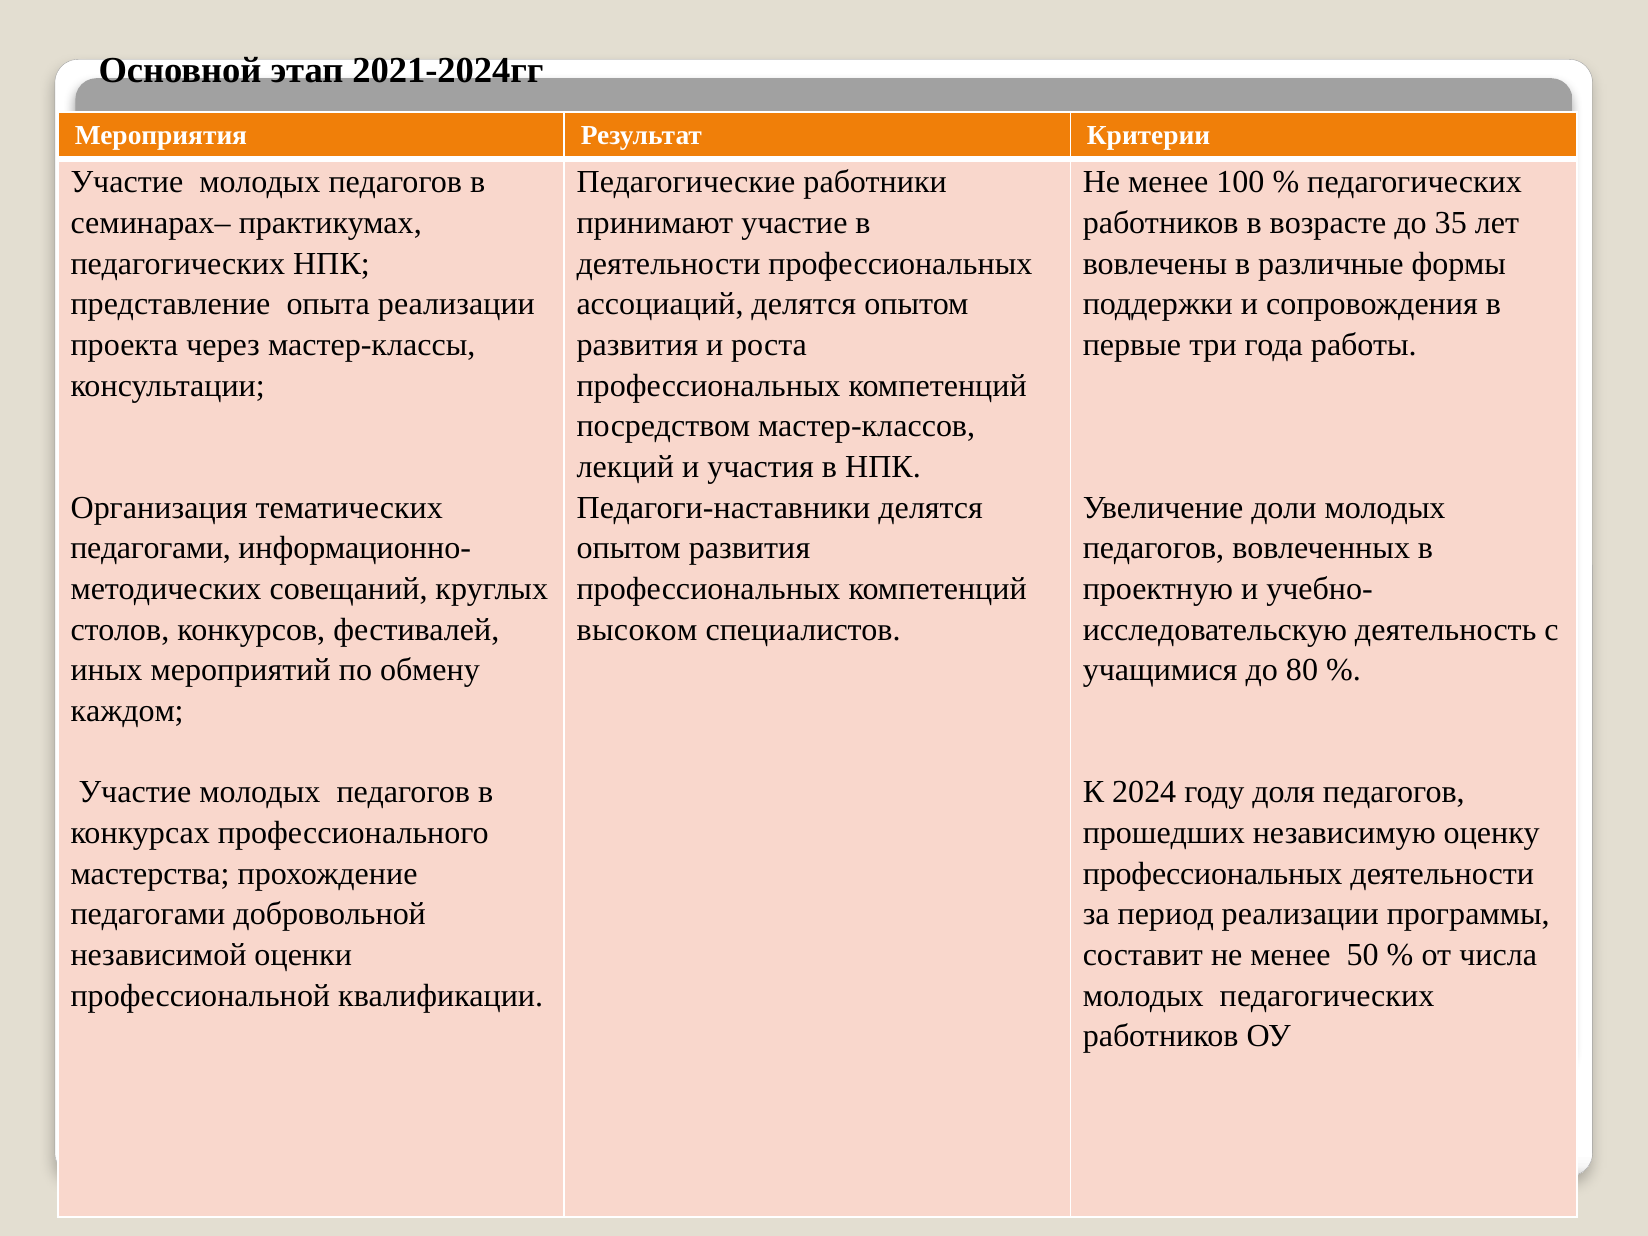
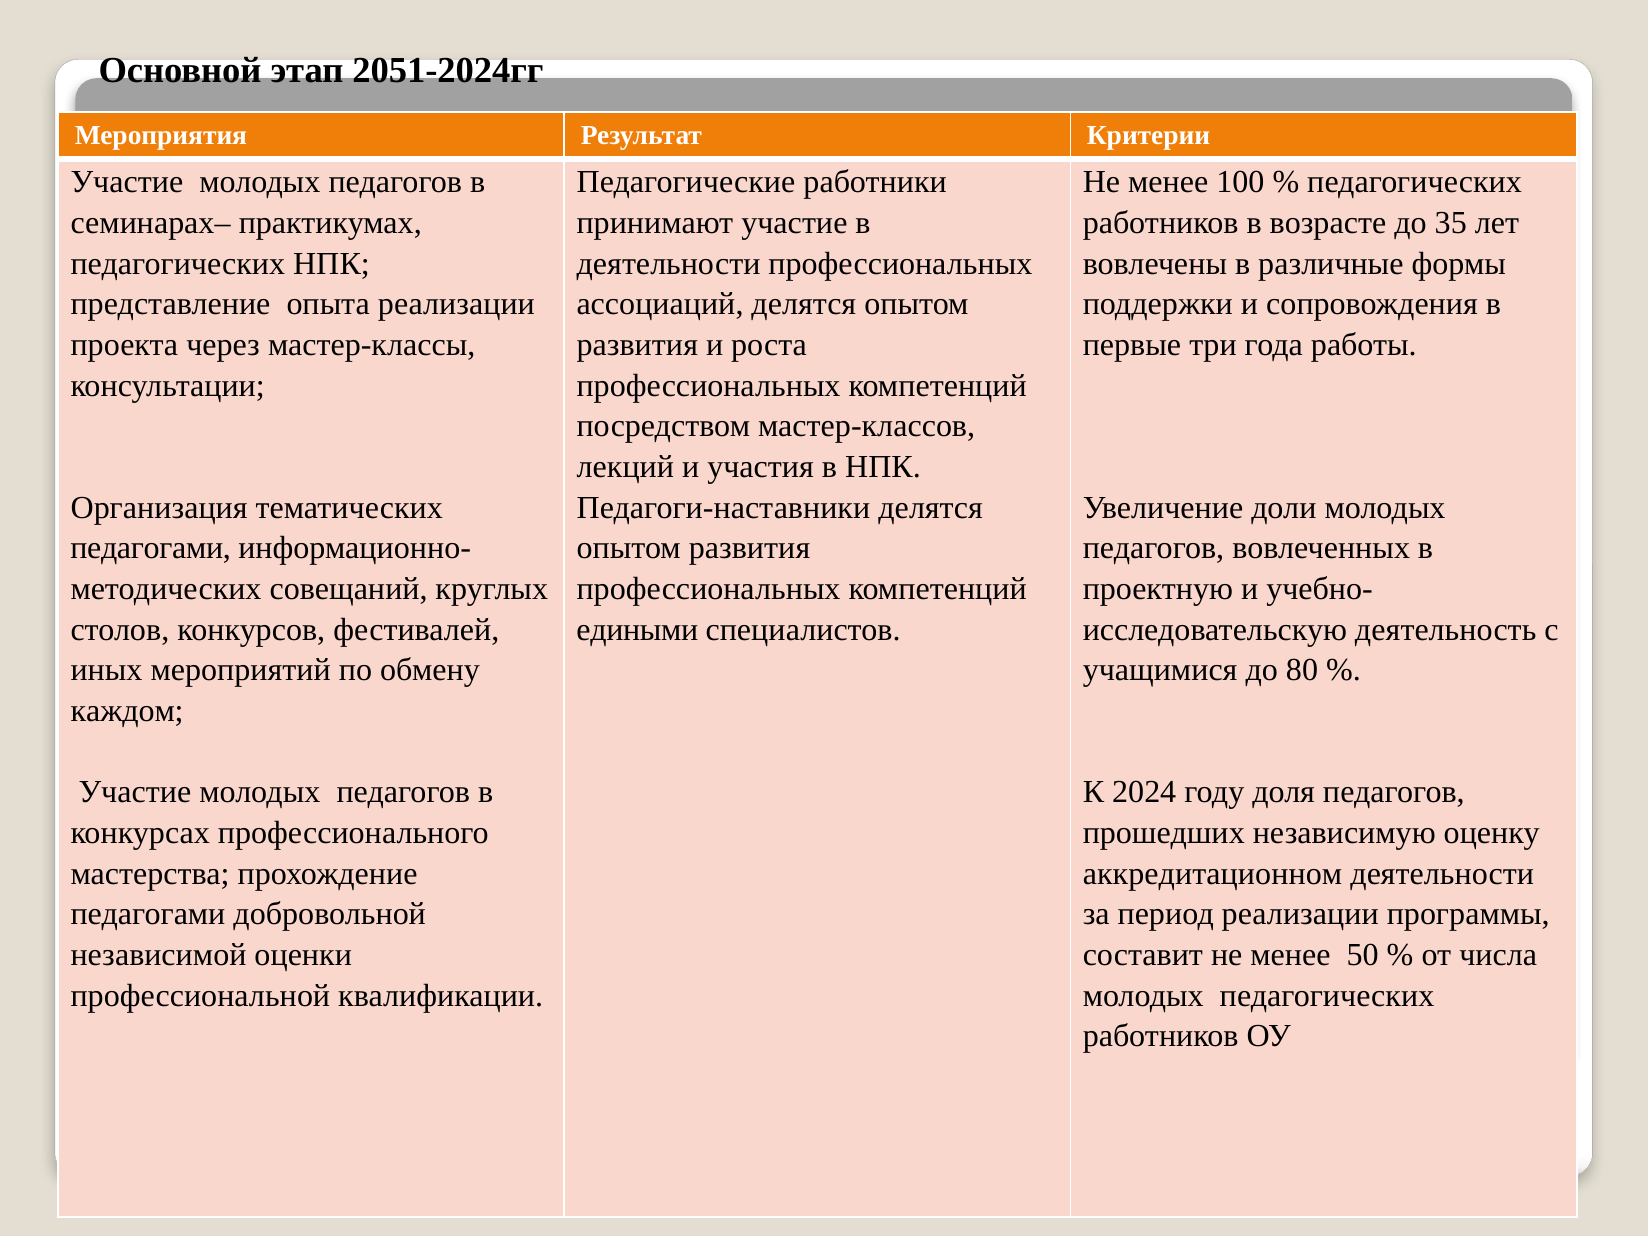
2021-2024гг: 2021-2024гг -> 2051-2024гг
высоком: высоком -> едиными
профессиональных at (1213, 874): профессиональных -> аккредитационном
